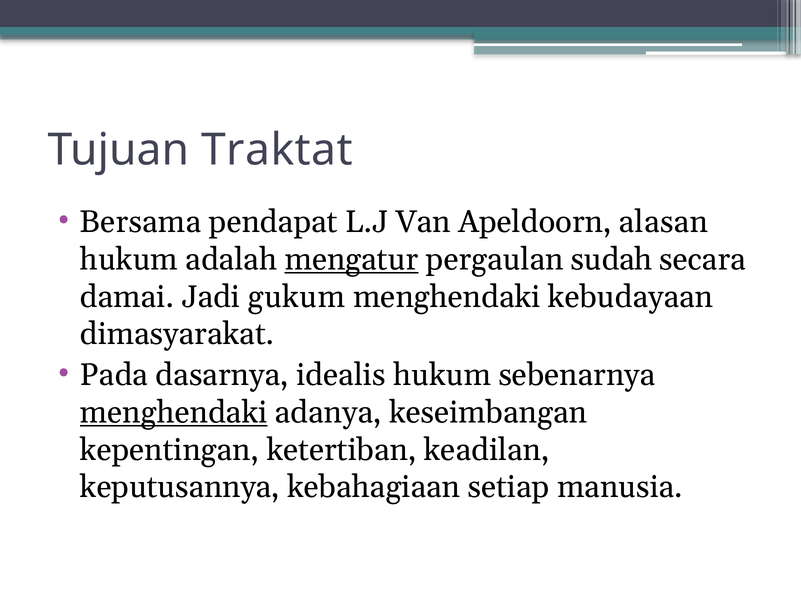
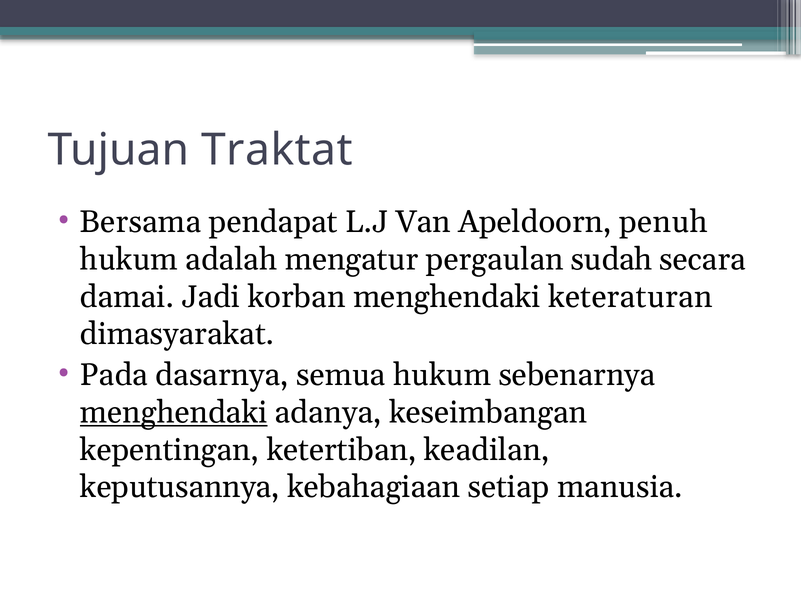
alasan: alasan -> penuh
mengatur underline: present -> none
gukum: gukum -> korban
kebudayaan: kebudayaan -> keteraturan
idealis: idealis -> semua
